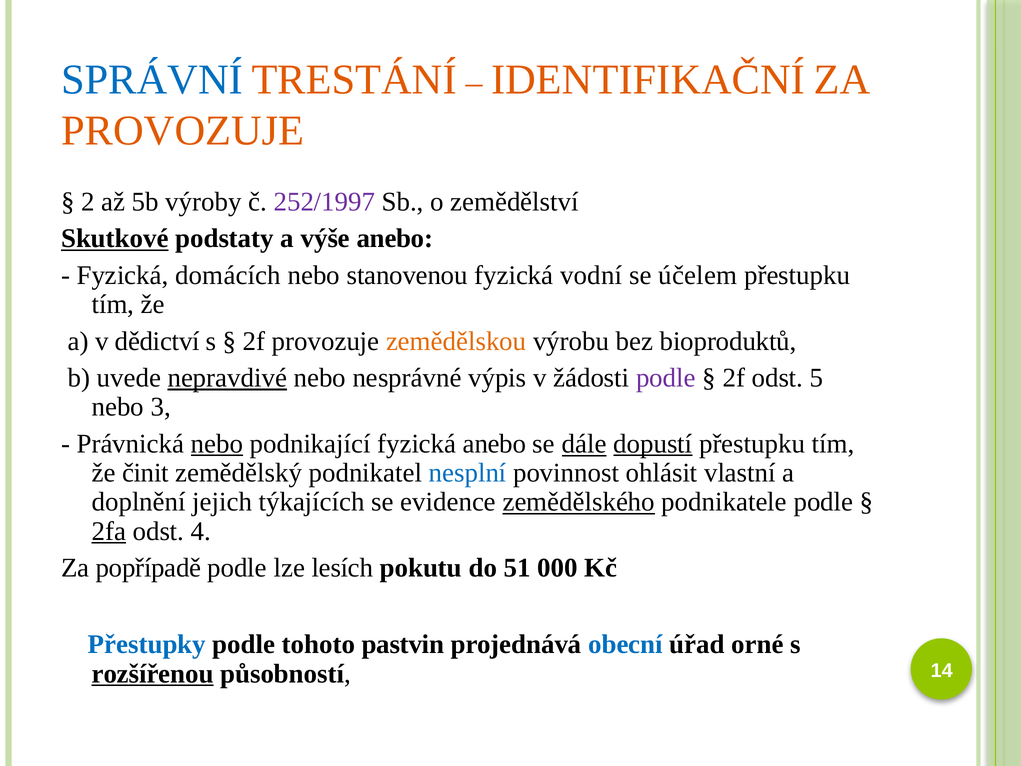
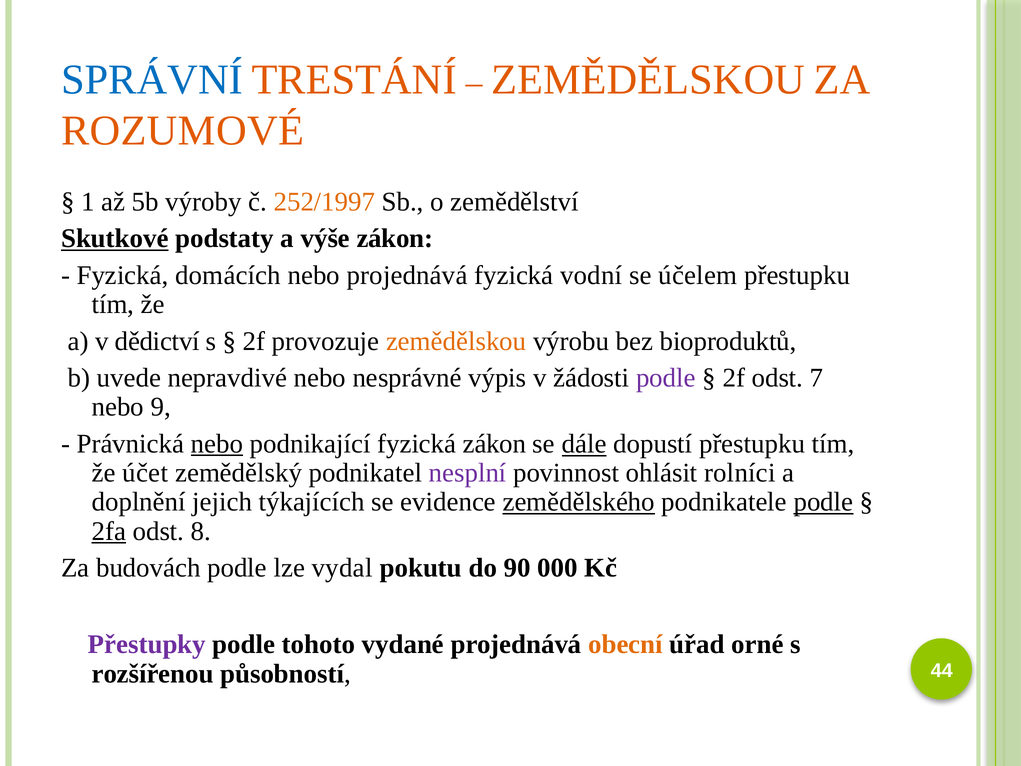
IDENTIFIKAČNÍ at (648, 80): IDENTIFIKAČNÍ -> ZEMĚDĚLSKOU
PROVOZUJE at (183, 131): PROVOZUJE -> ROZUMOVÉ
2: 2 -> 1
252/1997 colour: purple -> orange
výše anebo: anebo -> zákon
nebo stanovenou: stanovenou -> projednává
nepravdivé underline: present -> none
5: 5 -> 7
3: 3 -> 9
fyzická anebo: anebo -> zákon
dopustí underline: present -> none
činit: činit -> účet
nesplní colour: blue -> purple
vlastní: vlastní -> rolníci
podle at (823, 502) underline: none -> present
4: 4 -> 8
popřípadě: popřípadě -> budovách
lesích: lesích -> vydal
51: 51 -> 90
Přestupky colour: blue -> purple
pastvin: pastvin -> vydané
obecní colour: blue -> orange
rozšířenou underline: present -> none
14: 14 -> 44
